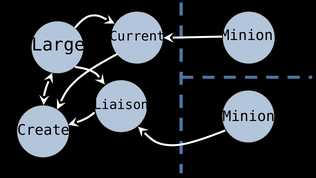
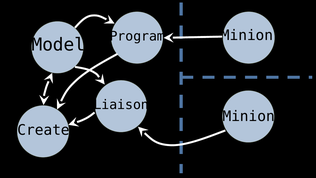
Current: Current -> Program
Large: Large -> Model
